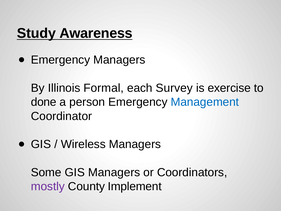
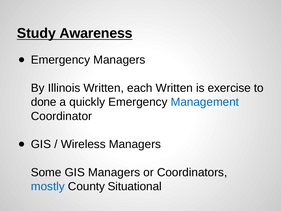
Illinois Formal: Formal -> Written
each Survey: Survey -> Written
person: person -> quickly
mostly colour: purple -> blue
Implement: Implement -> Situational
